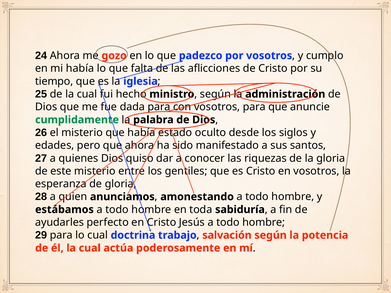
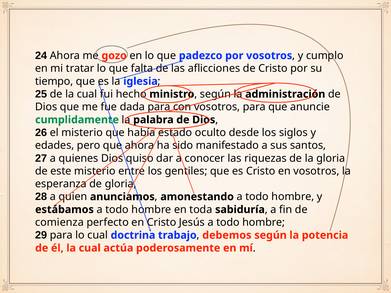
mi había: había -> tratar
ayudarles: ayudarles -> comienza
salvación: salvación -> debemos
